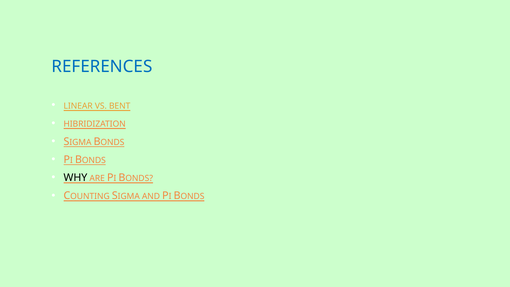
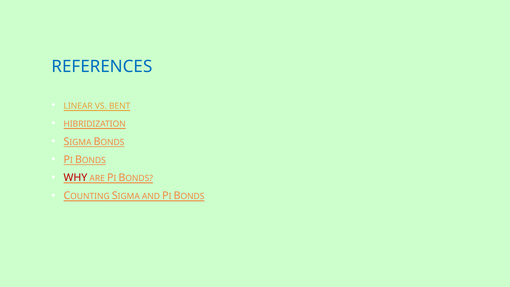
WHY colour: black -> red
